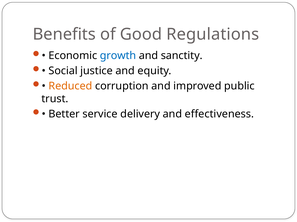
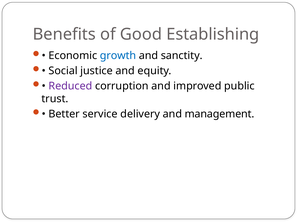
Regulations: Regulations -> Establishing
Reduced colour: orange -> purple
effectiveness: effectiveness -> management
